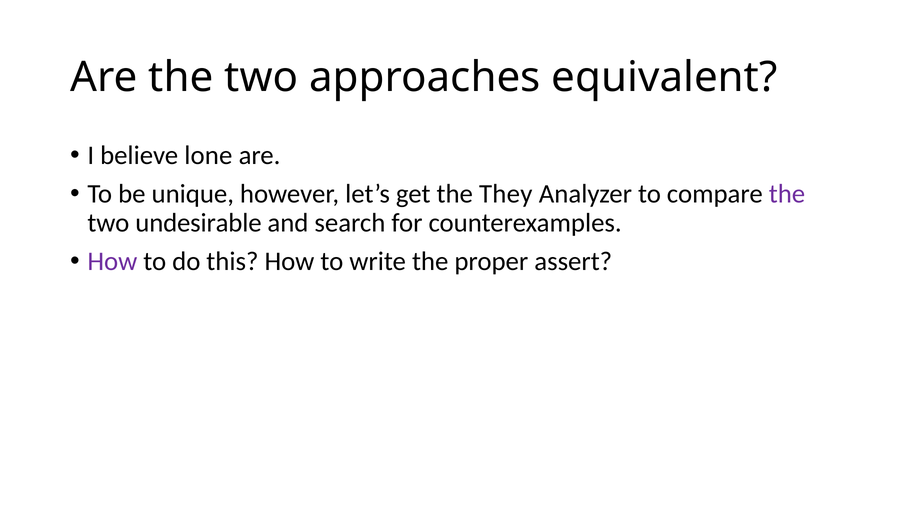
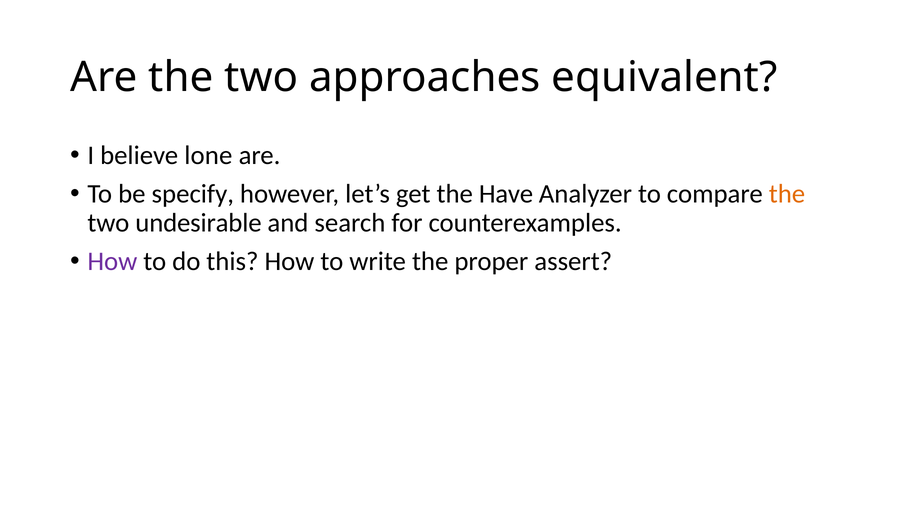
unique: unique -> specify
They: They -> Have
the at (787, 194) colour: purple -> orange
